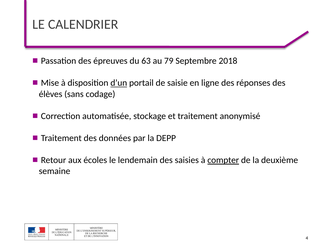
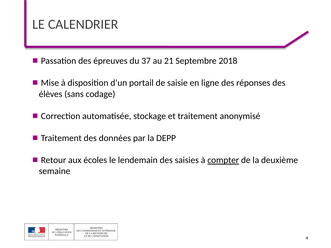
63: 63 -> 37
79: 79 -> 21
d’un underline: present -> none
